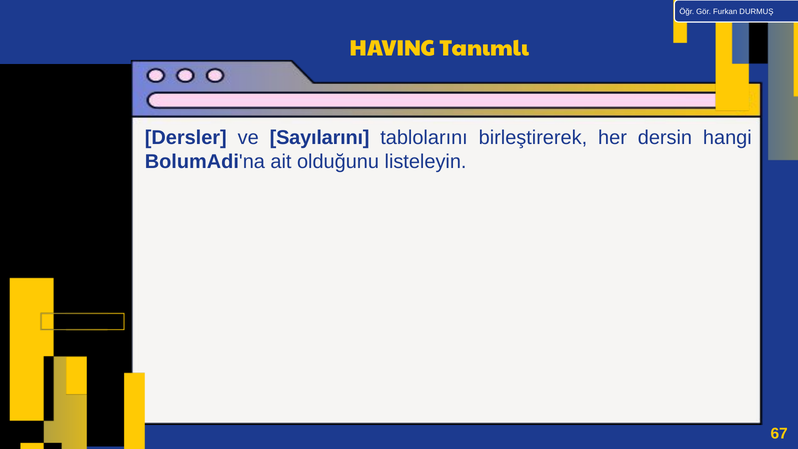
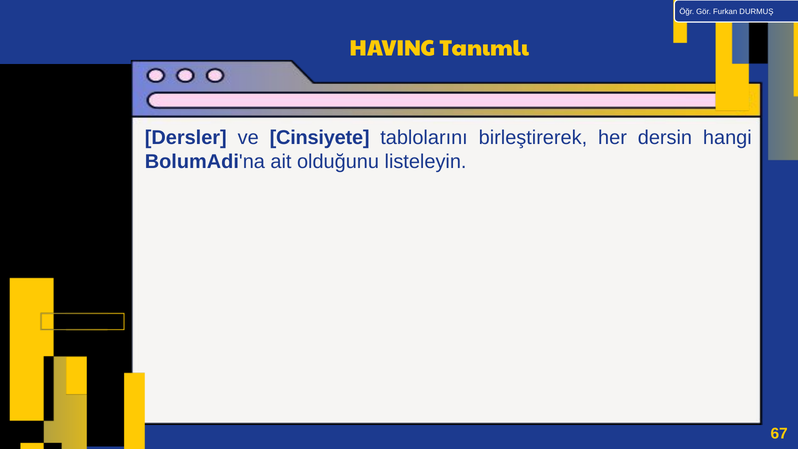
Sayılarını: Sayılarını -> Cinsiyete
